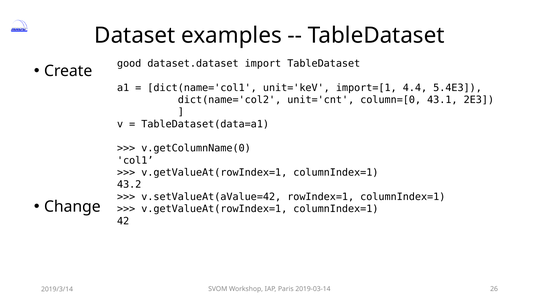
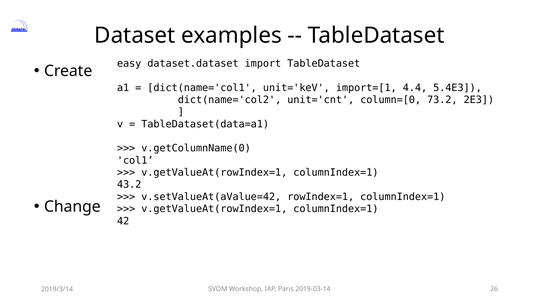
good: good -> easy
43.1: 43.1 -> 73.2
